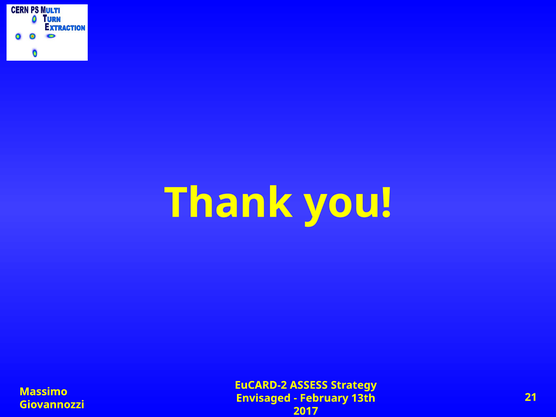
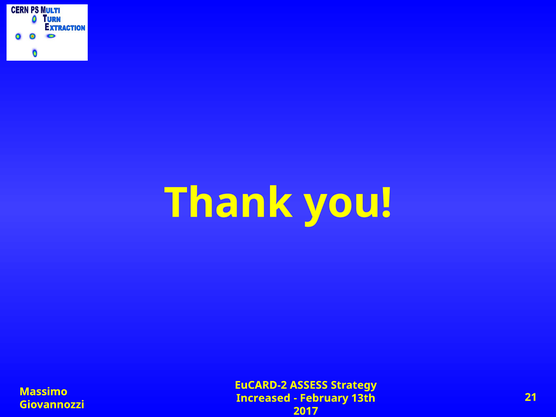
Envisaged: Envisaged -> Increased
